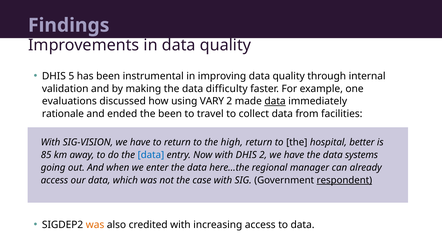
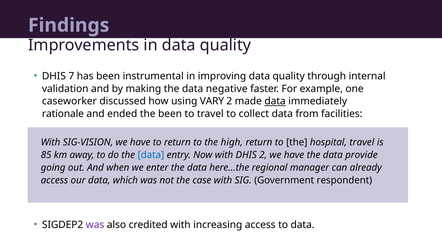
5: 5 -> 7
difficulty: difficulty -> negative
evaluations: evaluations -> caseworker
hospital better: better -> travel
systems: systems -> provide
respondent underline: present -> none
was at (95, 225) colour: orange -> purple
